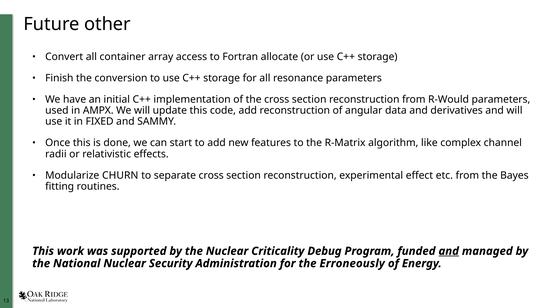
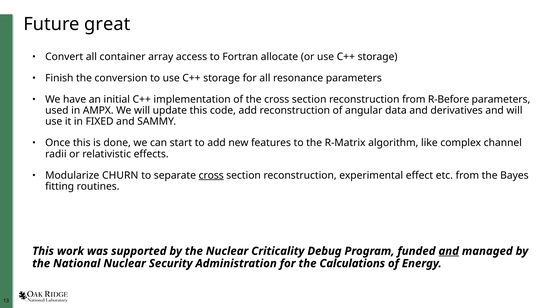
other: other -> great
R-Would: R-Would -> R-Before
cross at (211, 176) underline: none -> present
Erroneously: Erroneously -> Calculations
